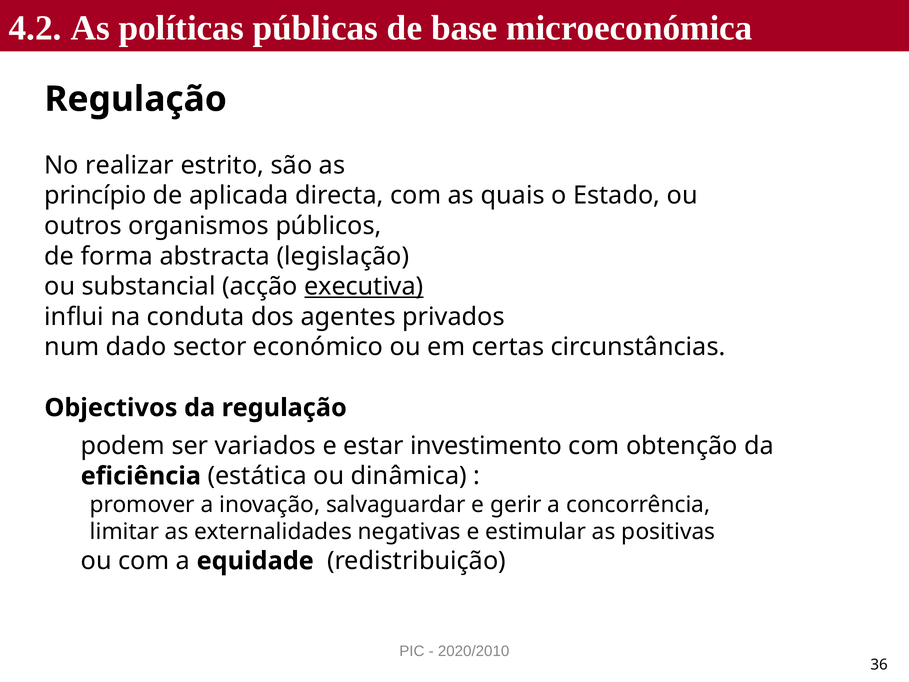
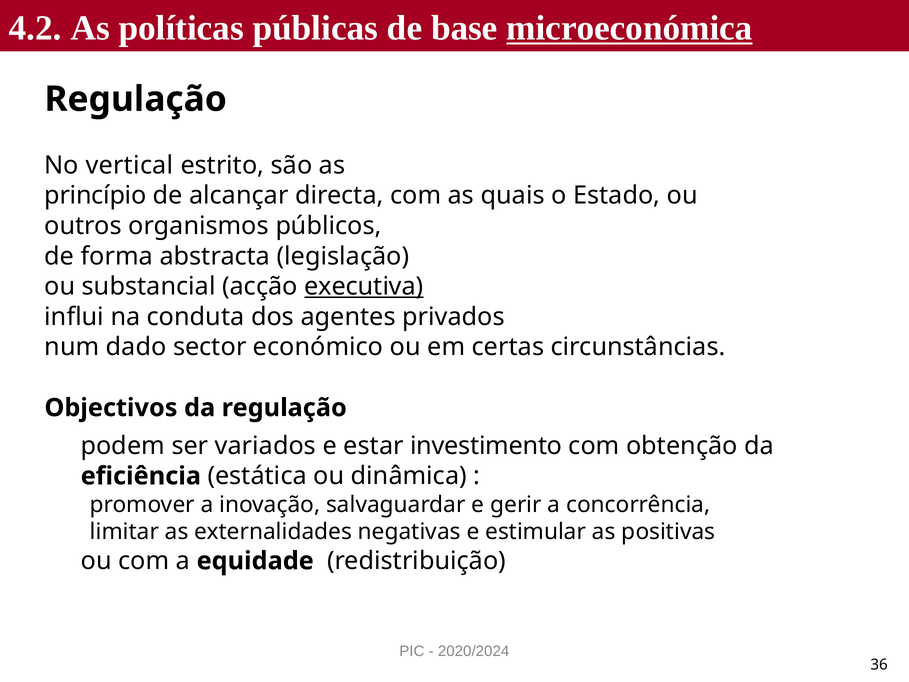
microeconómica underline: none -> present
realizar: realizar -> vertical
aplicada: aplicada -> alcançar
2020/2010: 2020/2010 -> 2020/2024
